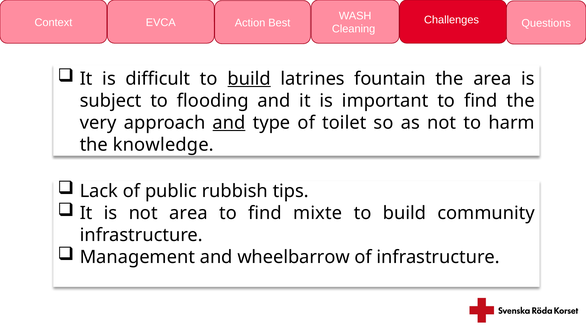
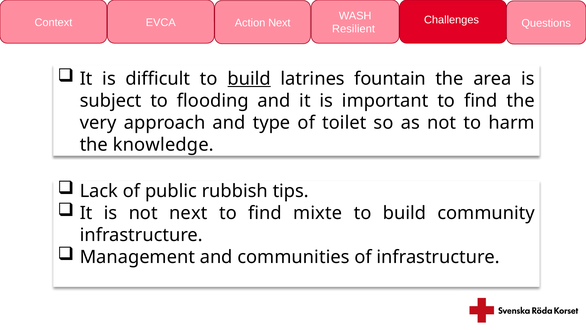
Action Best: Best -> Next
Cleaning: Cleaning -> Resilient
and at (229, 123) underline: present -> none
not area: area -> next
wheelbarrow: wheelbarrow -> communities
